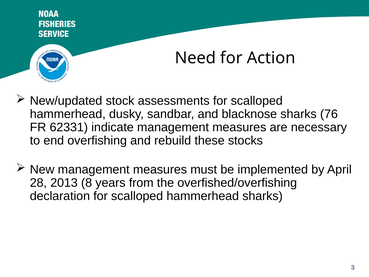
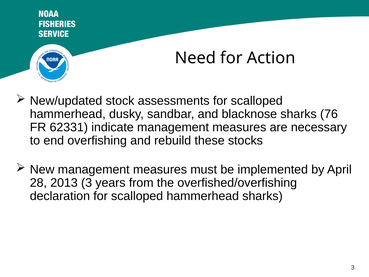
2013 8: 8 -> 3
